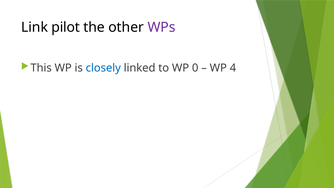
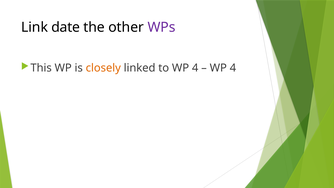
pilot: pilot -> date
closely colour: blue -> orange
to WP 0: 0 -> 4
